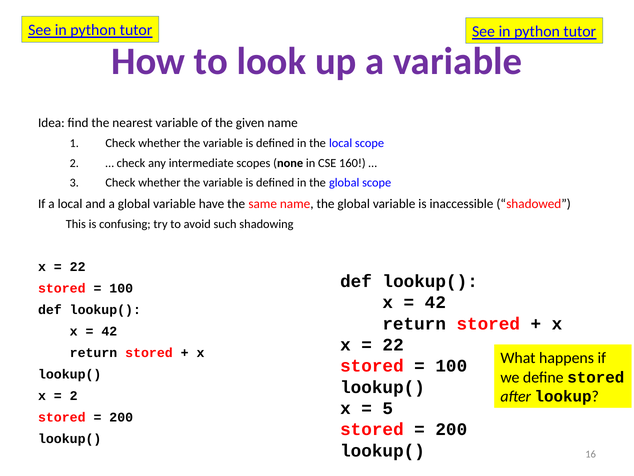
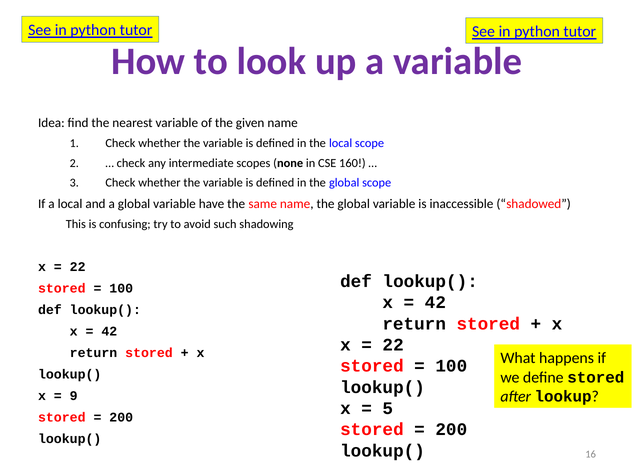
2 at (74, 395): 2 -> 9
